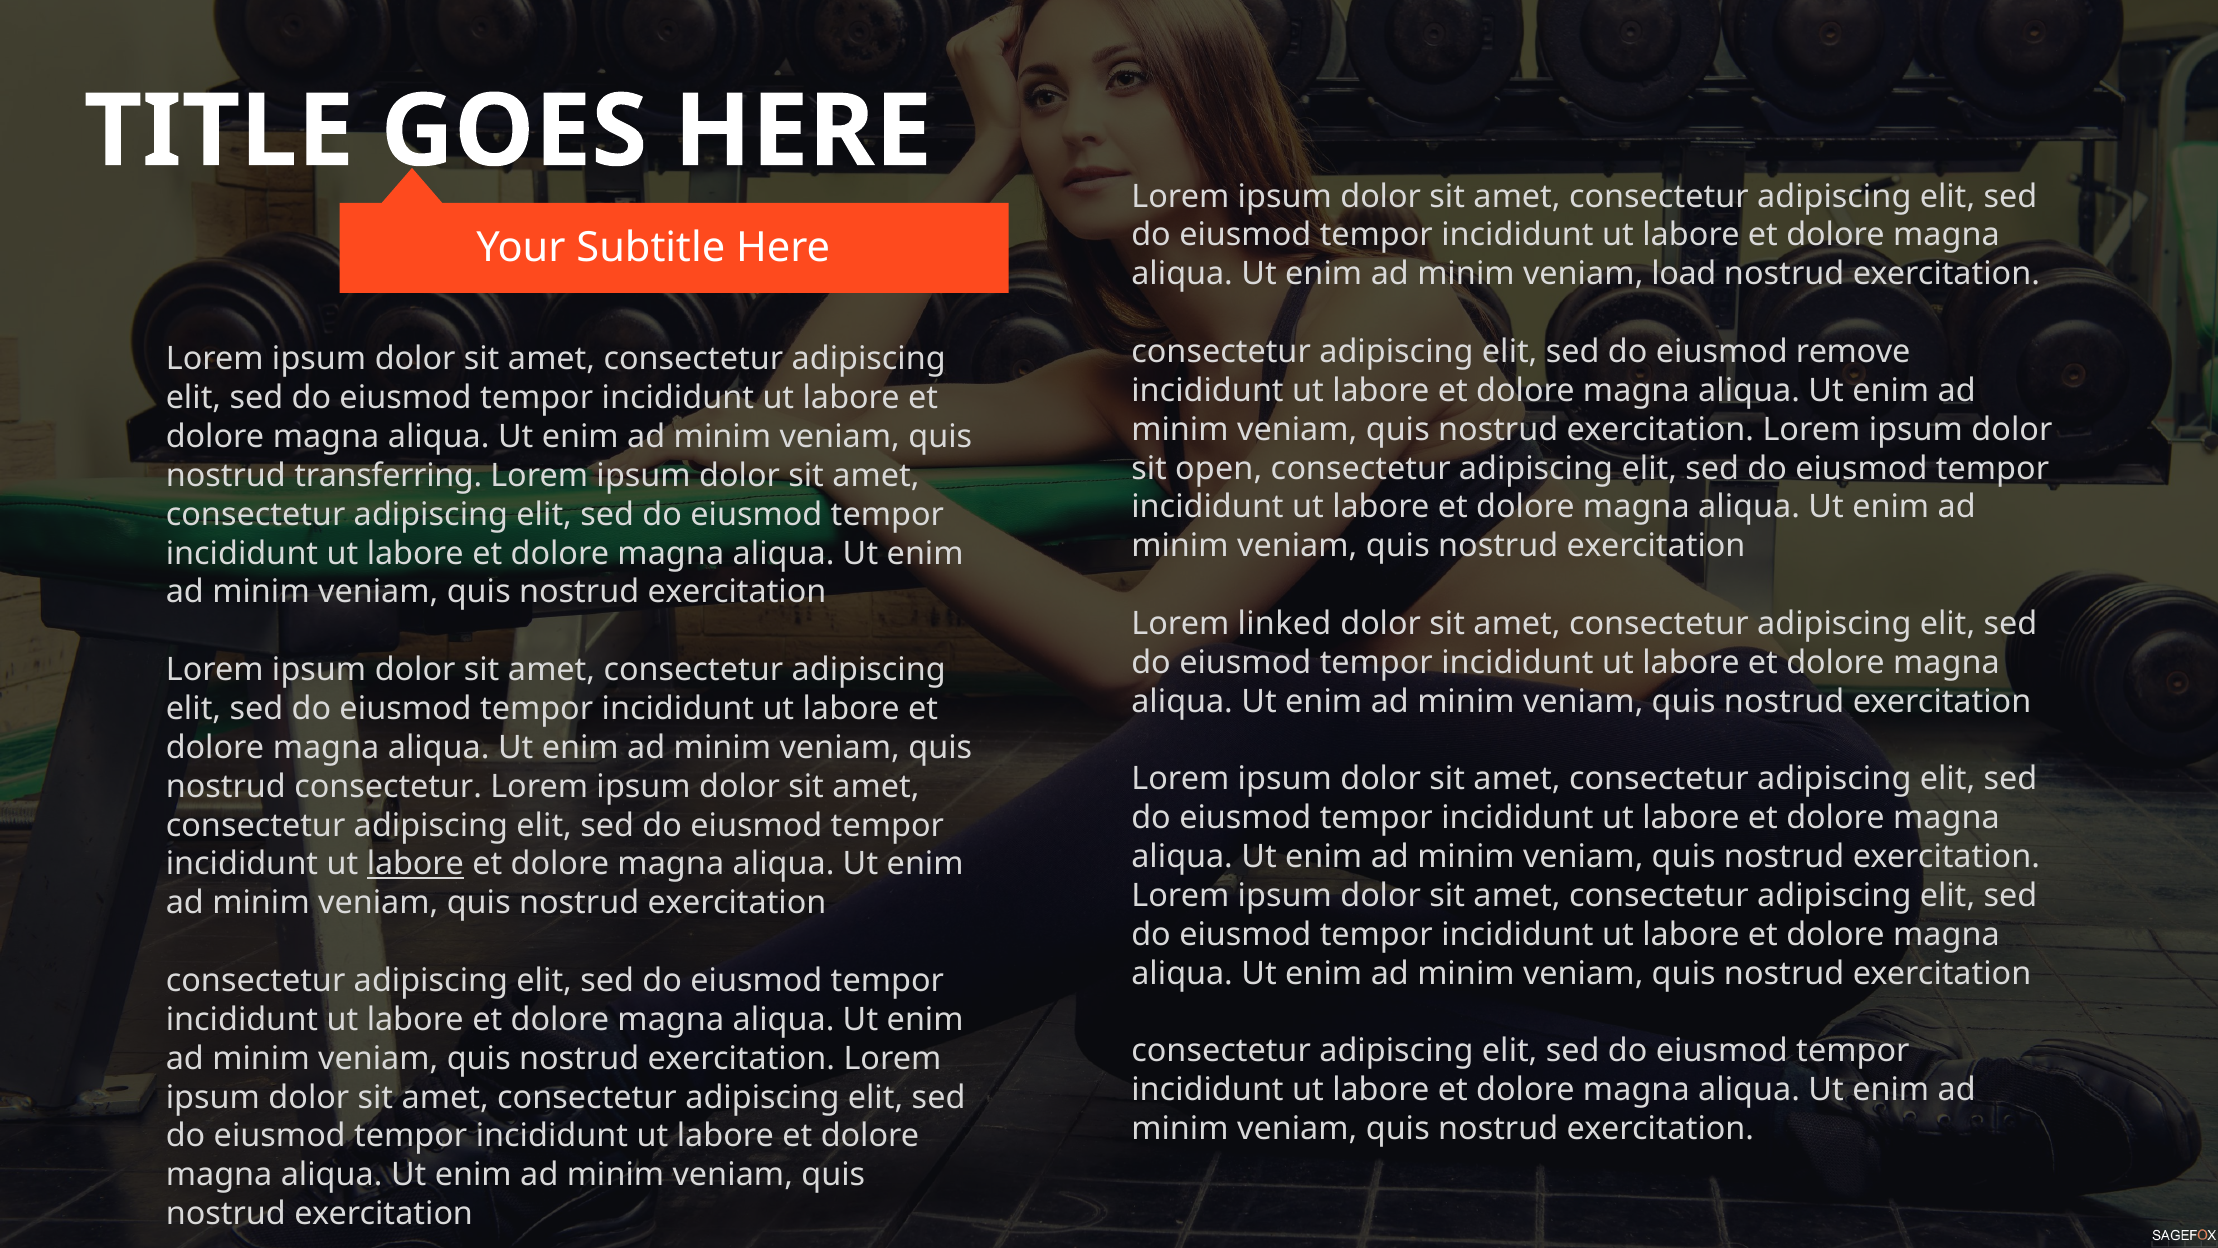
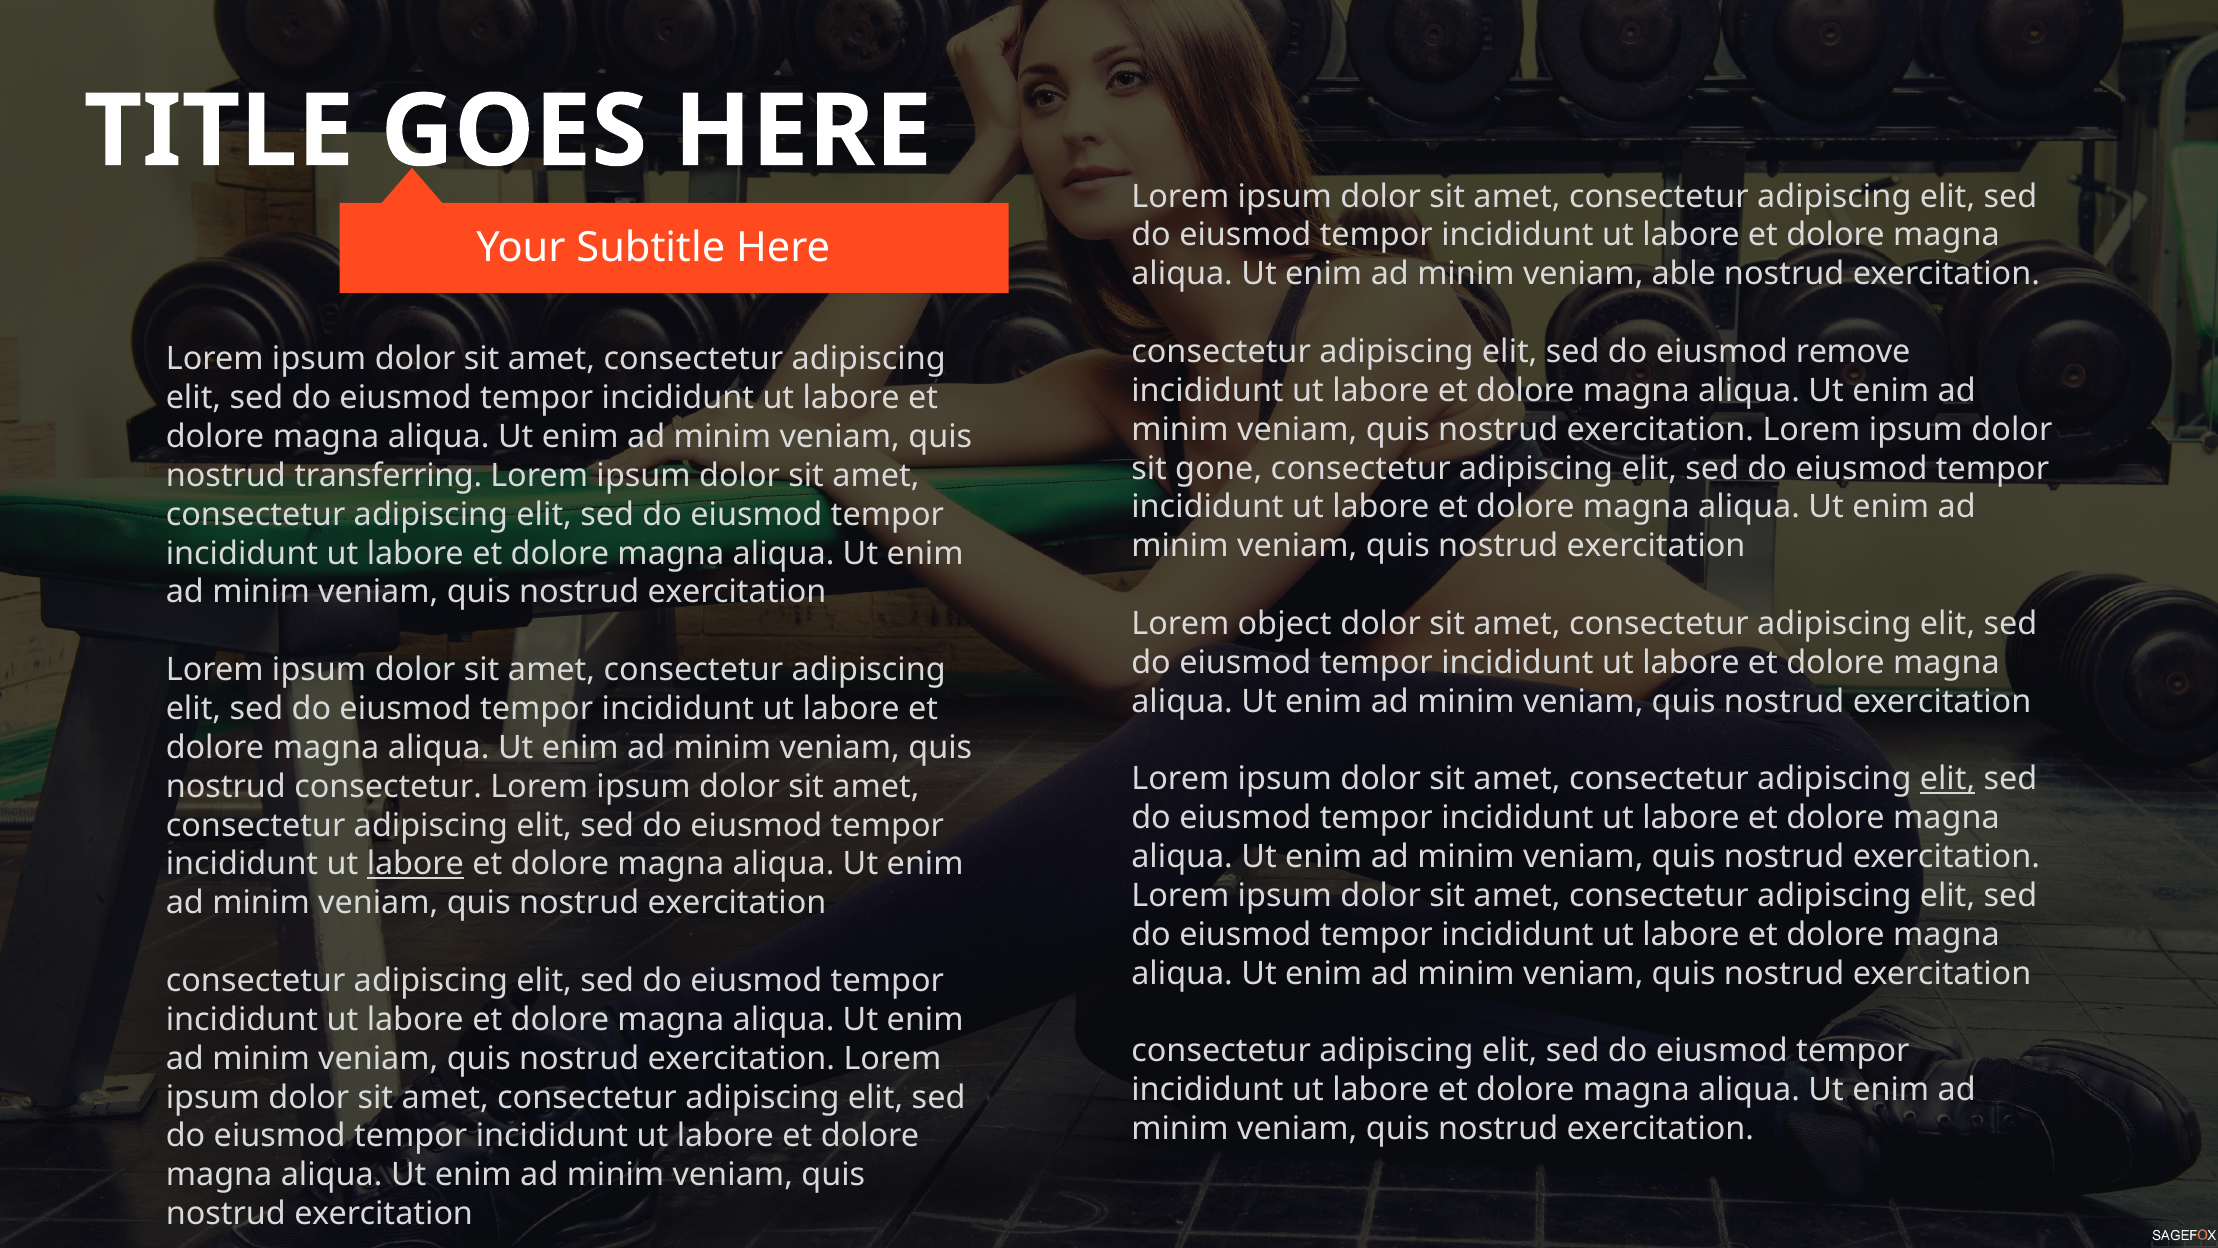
load: load -> able
open: open -> gone
linked: linked -> object
elit at (1948, 779) underline: none -> present
